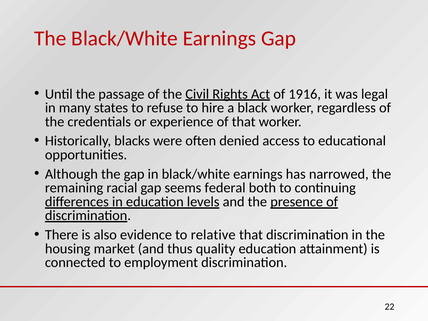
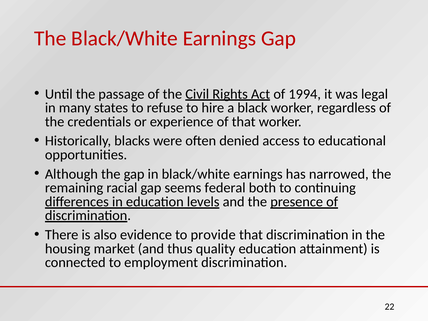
1916: 1916 -> 1994
relative: relative -> provide
